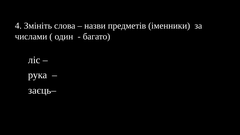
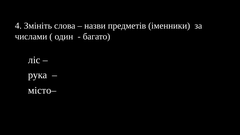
заєць–: заєць– -> місто–
